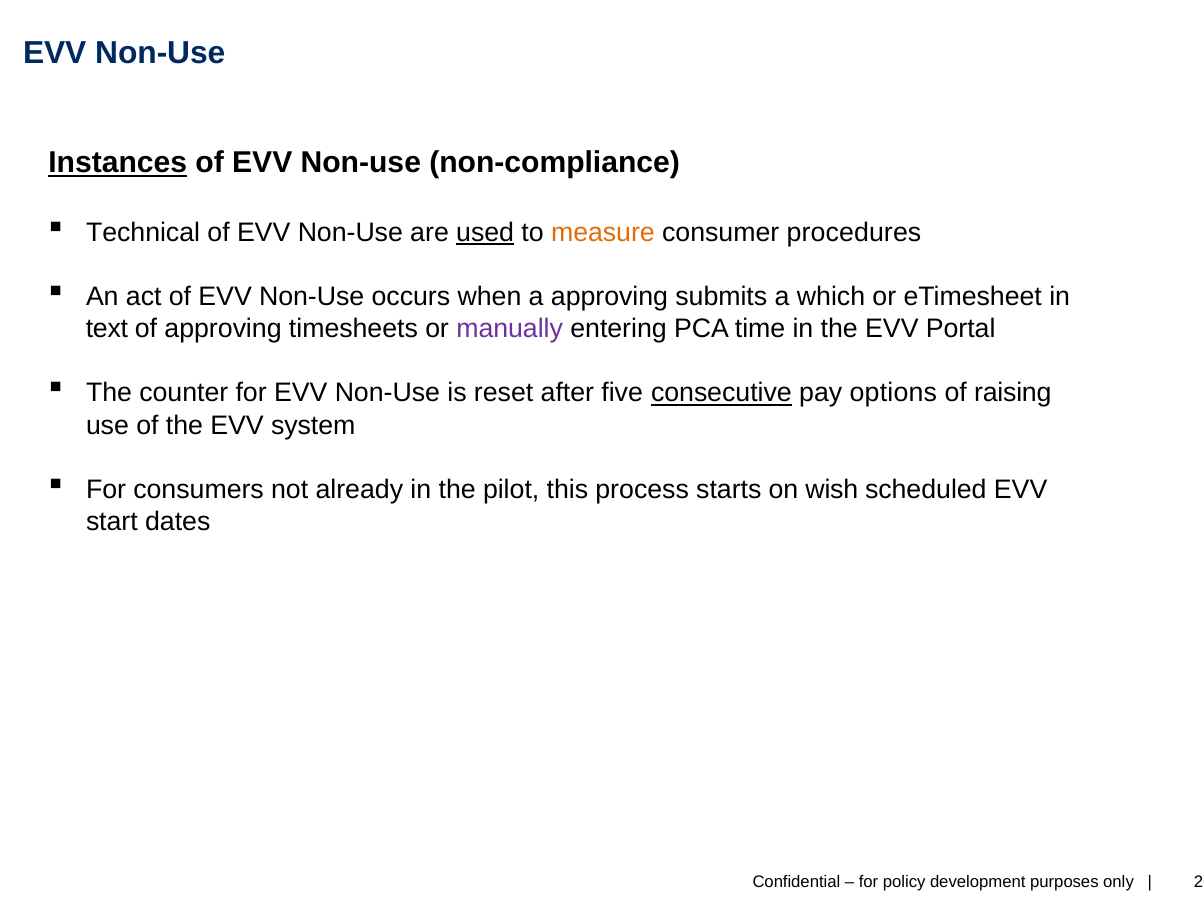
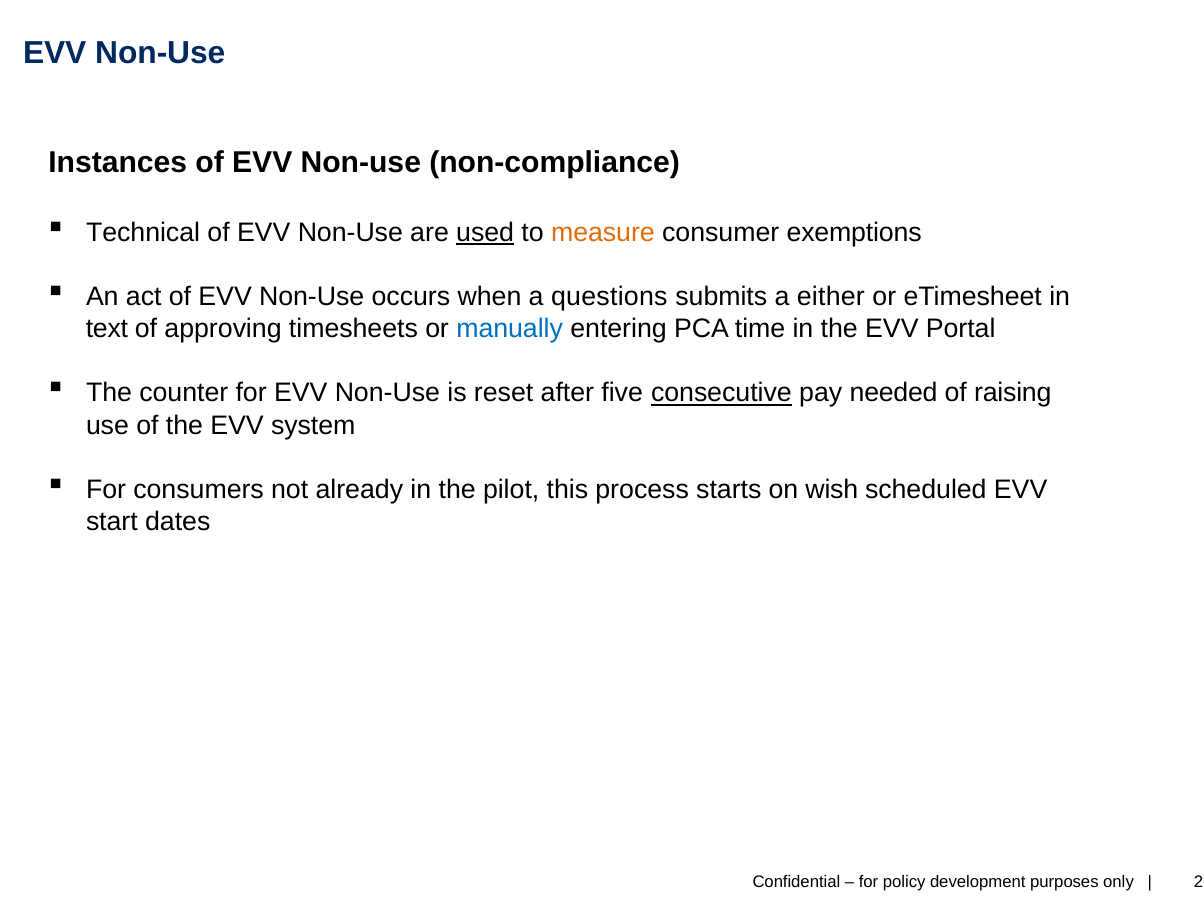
Instances underline: present -> none
procedures: procedures -> exemptions
a approving: approving -> questions
which: which -> either
manually colour: purple -> blue
options: options -> needed
